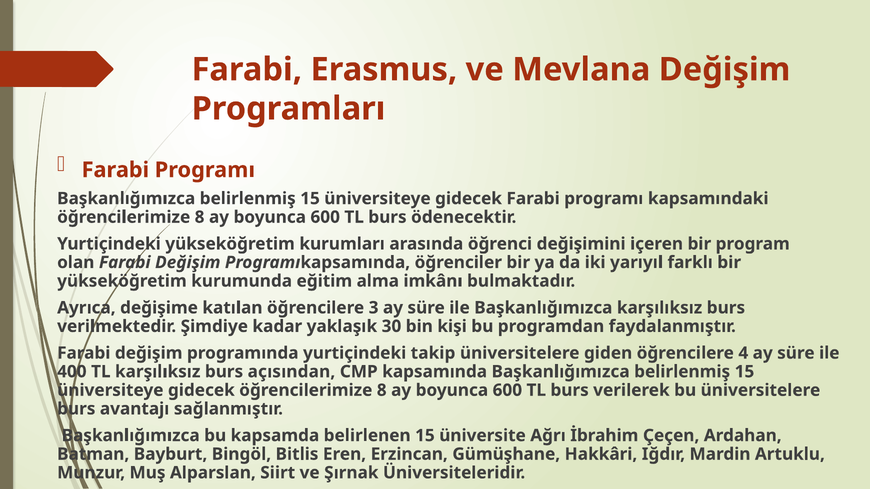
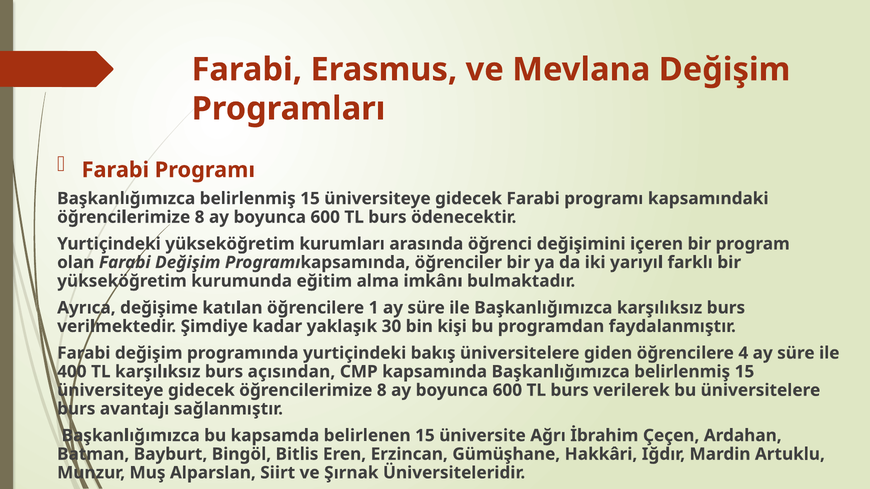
3: 3 -> 1
takip: takip -> bakış
